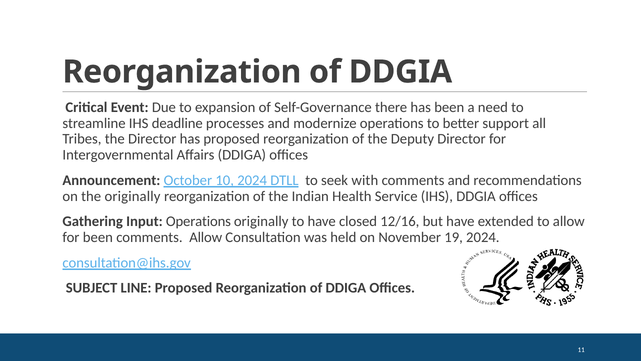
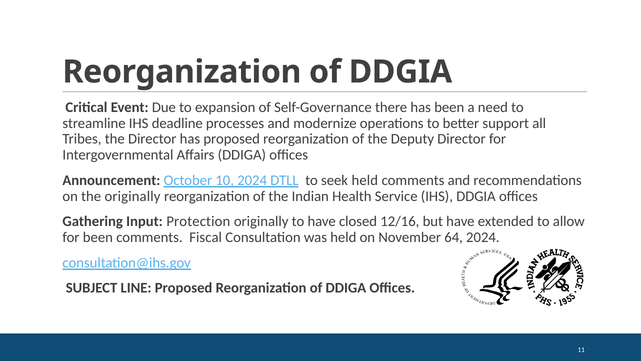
seek with: with -> held
Input Operations: Operations -> Protection
comments Allow: Allow -> Fiscal
19: 19 -> 64
